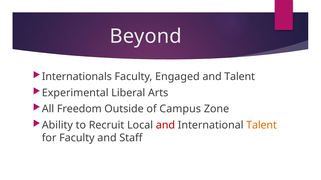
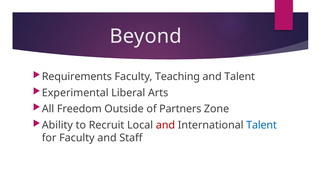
Internationals: Internationals -> Requirements
Engaged: Engaged -> Teaching
Campus: Campus -> Partners
Talent at (262, 125) colour: orange -> blue
